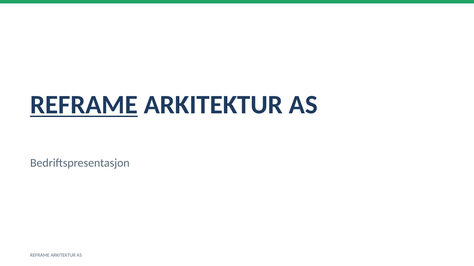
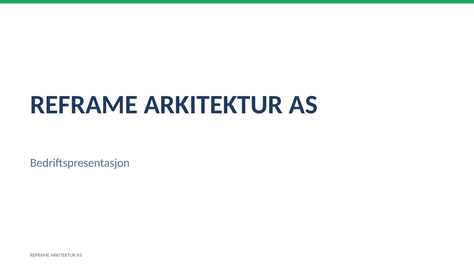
REFRAME at (84, 105) underline: present -> none
